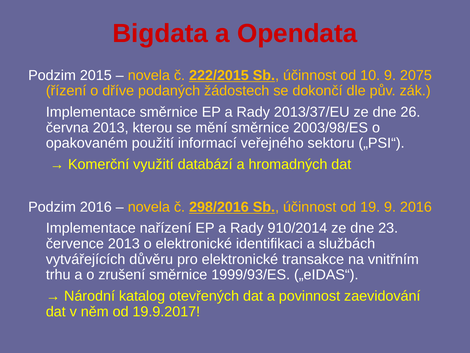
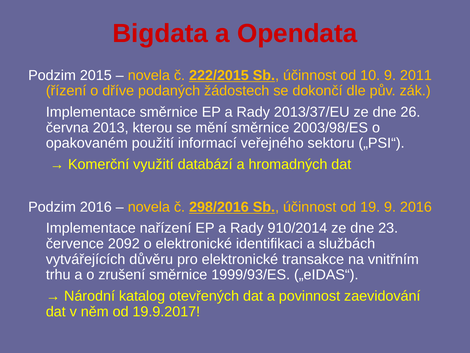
2075: 2075 -> 2011
července 2013: 2013 -> 2092
